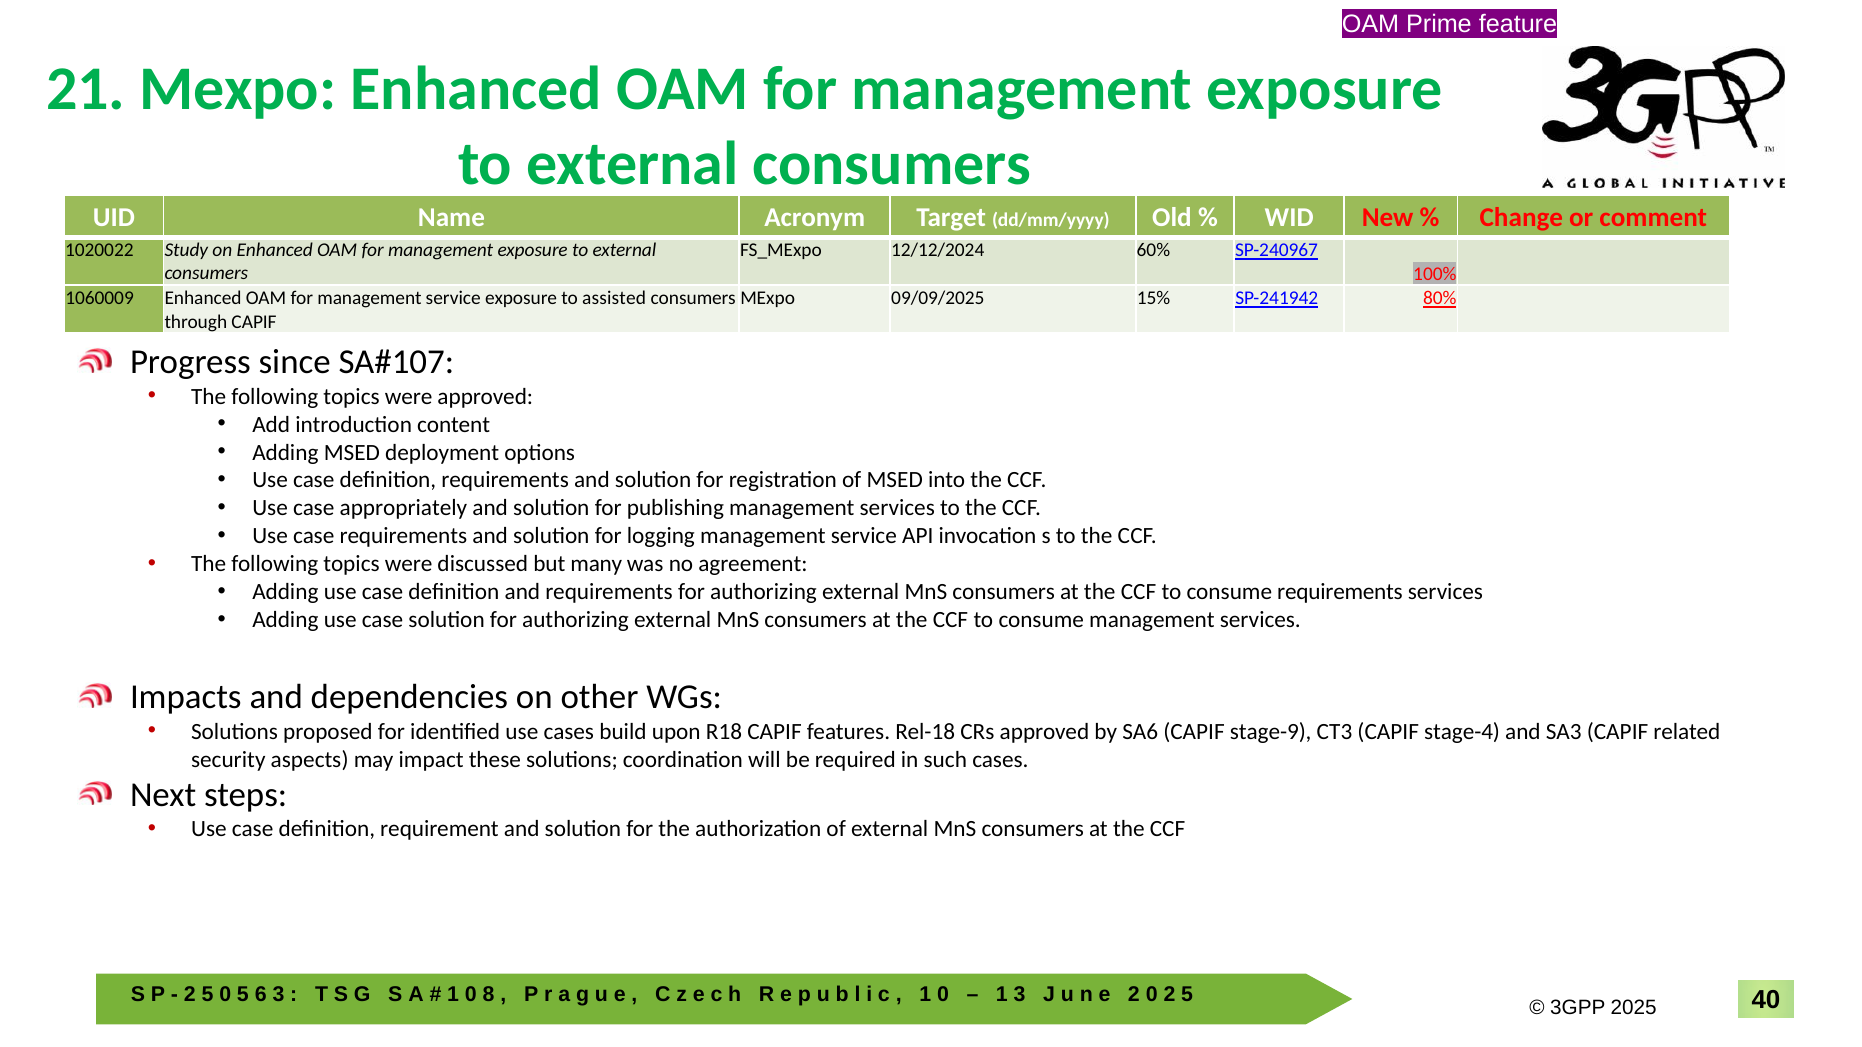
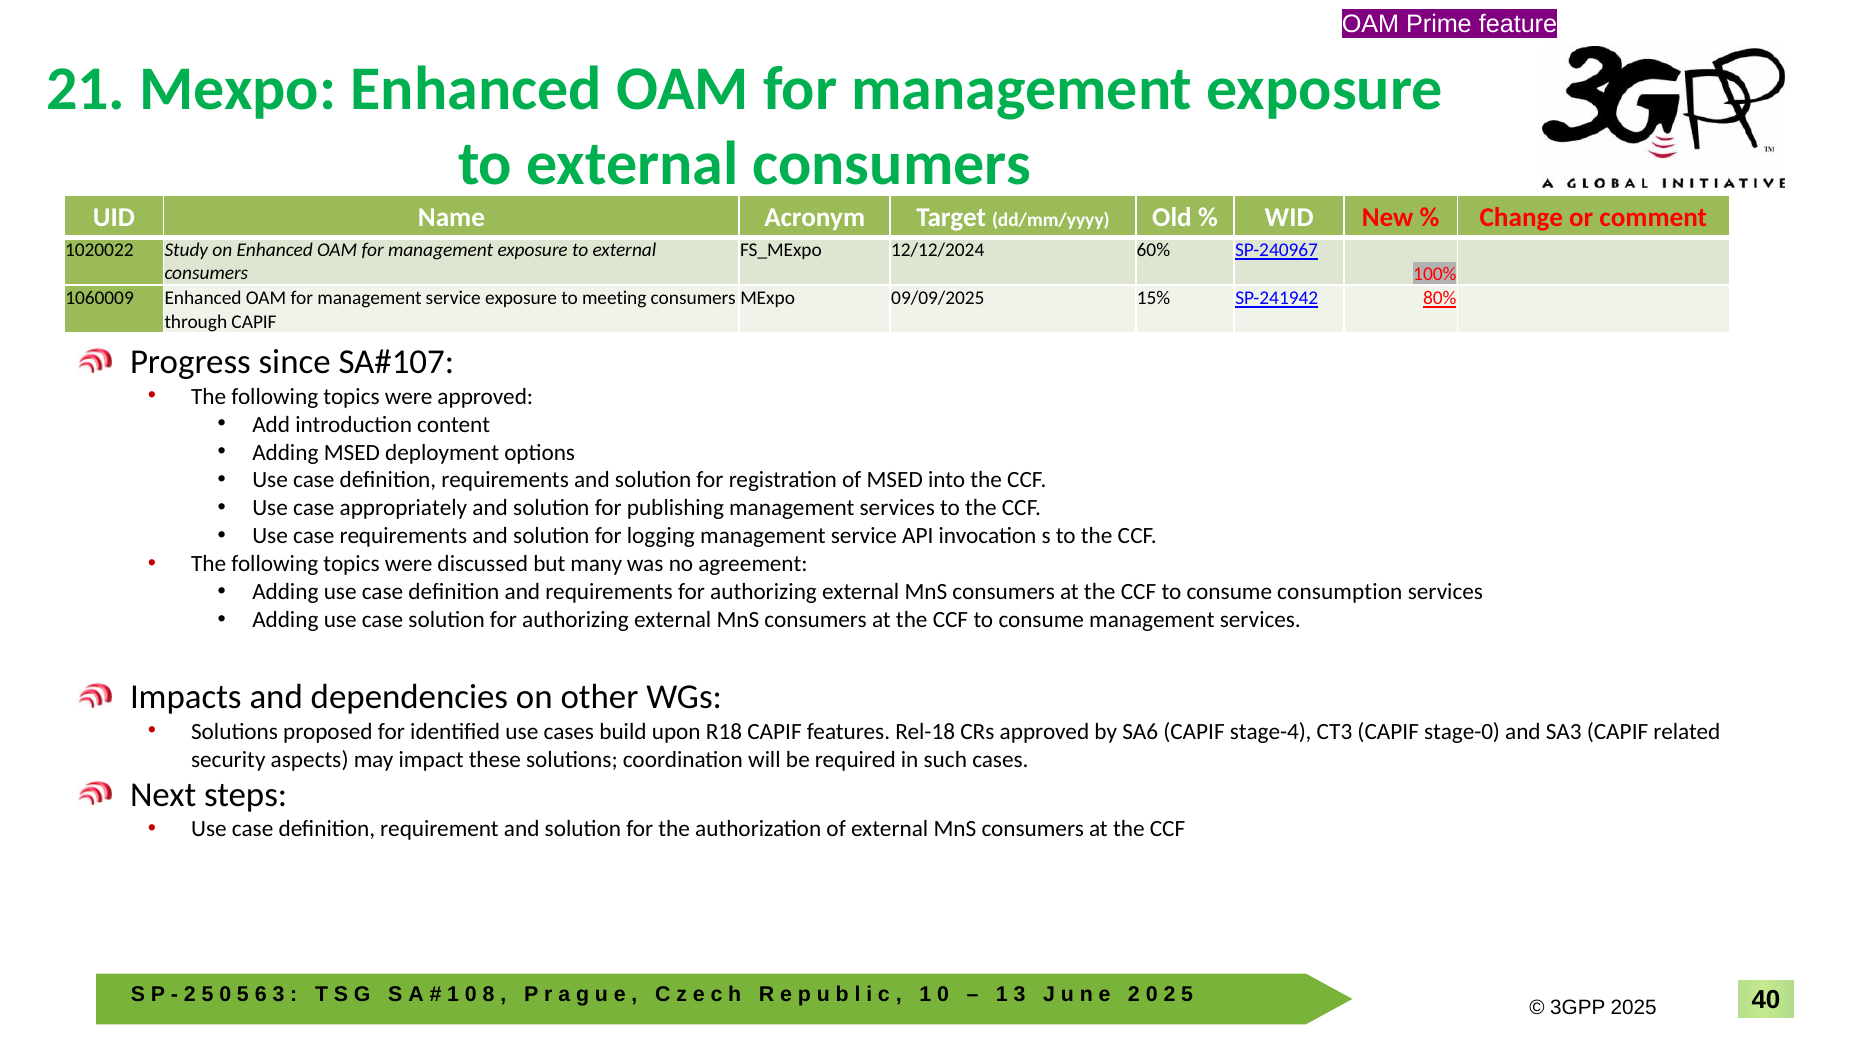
assisted: assisted -> meeting
consume requirements: requirements -> consumption
stage-9: stage-9 -> stage-4
stage-4: stage-4 -> stage-0
